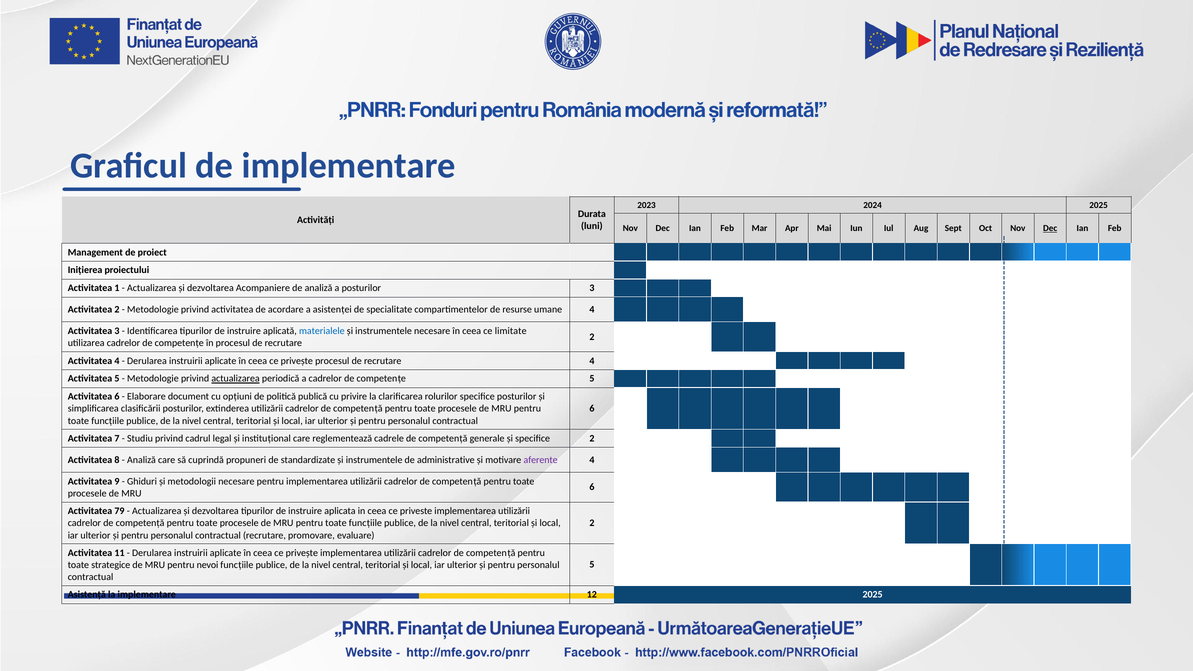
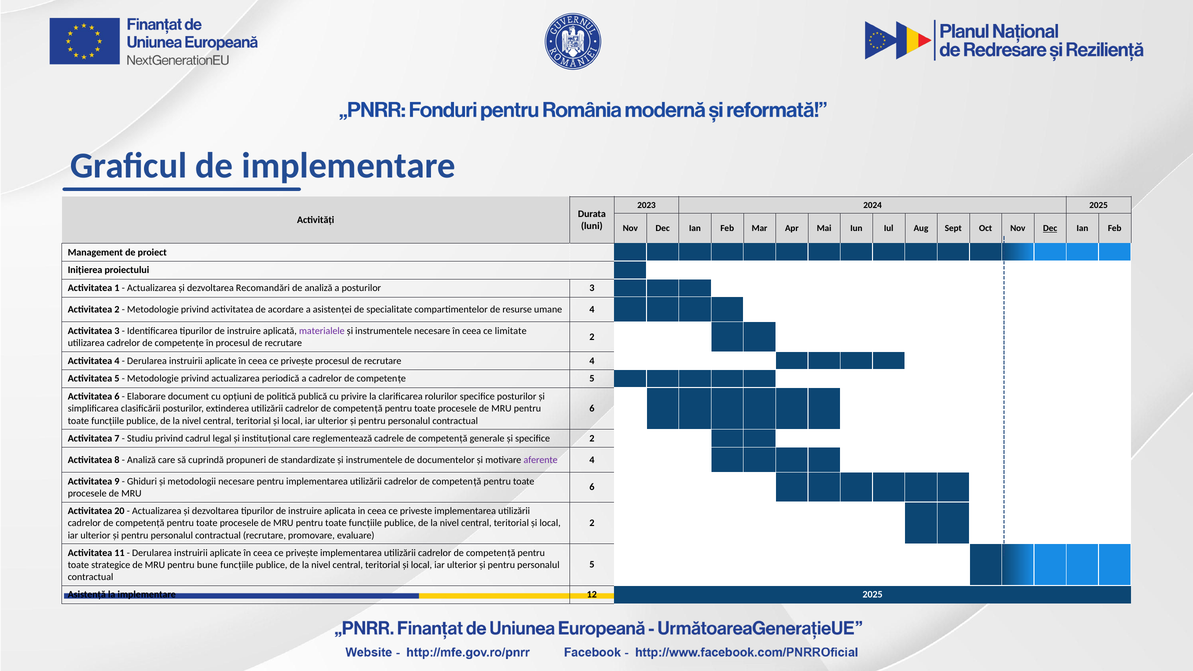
Acompaniere: Acompaniere -> Recomandări
materialele colour: blue -> purple
actualizarea at (236, 379) underline: present -> none
administrative: administrative -> documentelor
79: 79 -> 20
nevoi: nevoi -> bune
